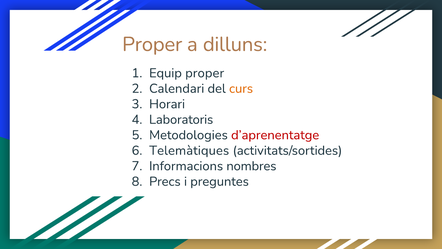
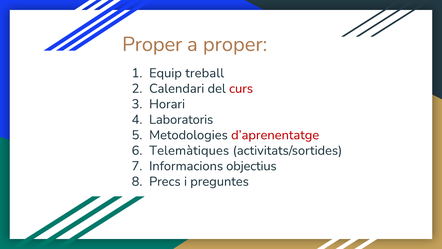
a dilluns: dilluns -> proper
Equip proper: proper -> treball
curs colour: orange -> red
nombres: nombres -> objectius
